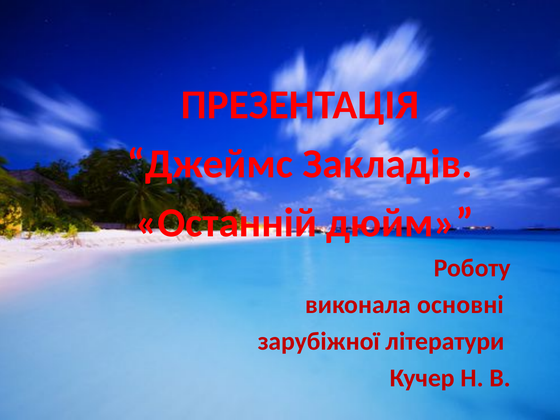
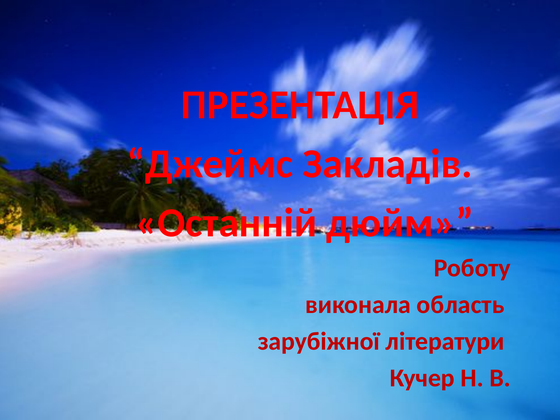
основні: основні -> область
